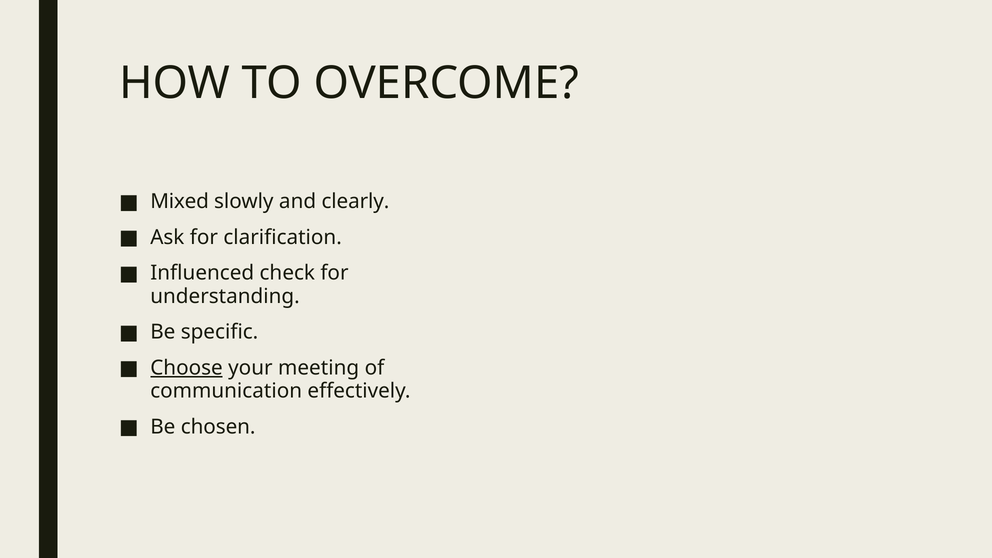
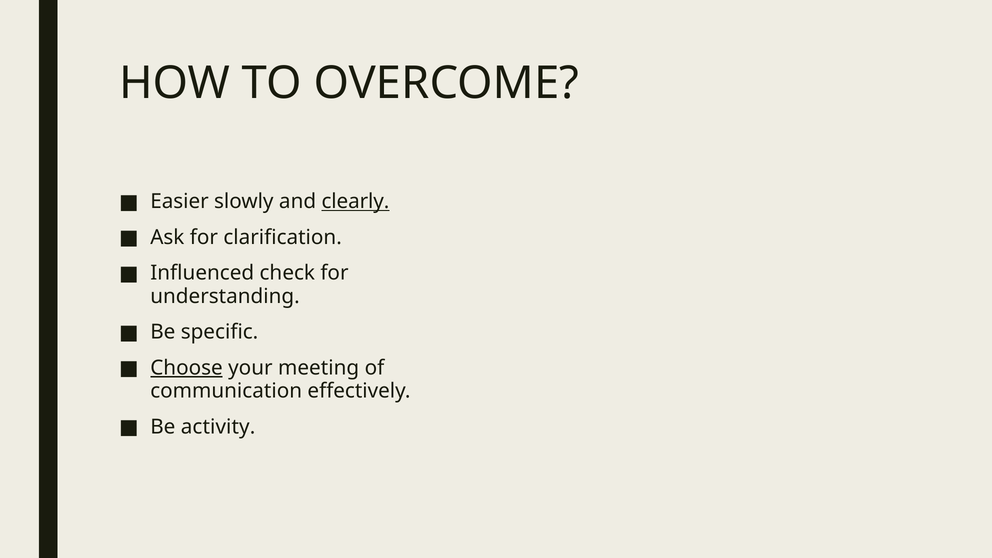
Mixed: Mixed -> Easier
clearly underline: none -> present
chosen: chosen -> activity
